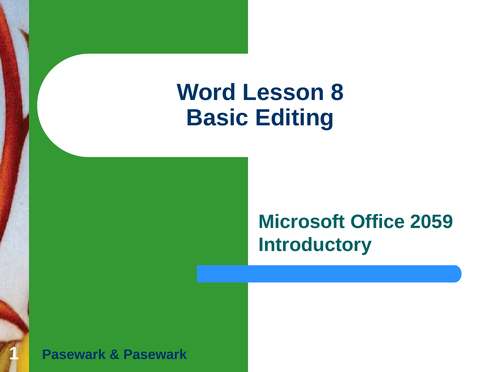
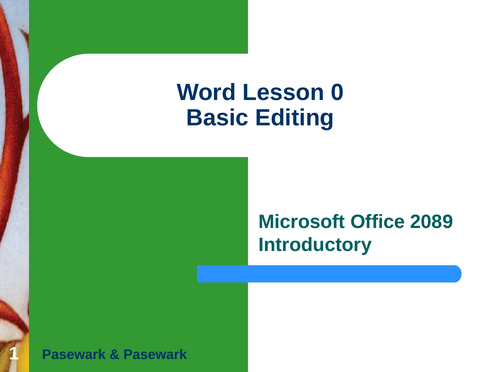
8: 8 -> 0
2059: 2059 -> 2089
